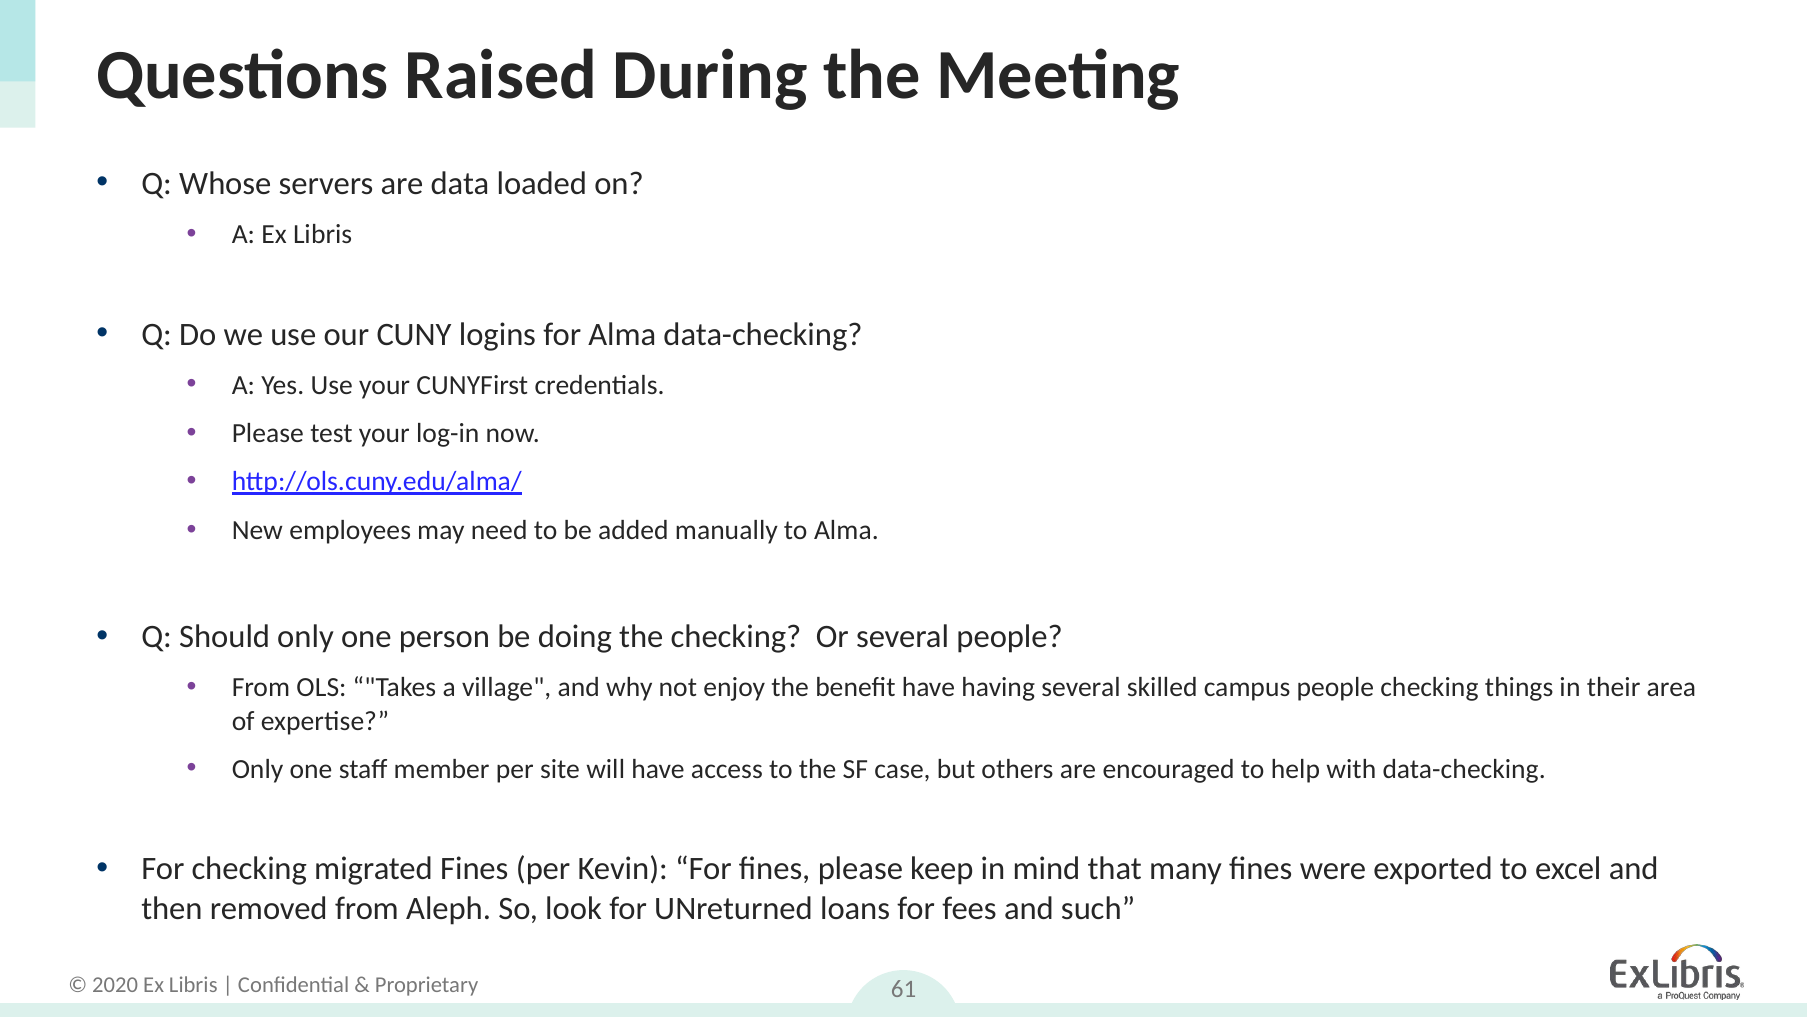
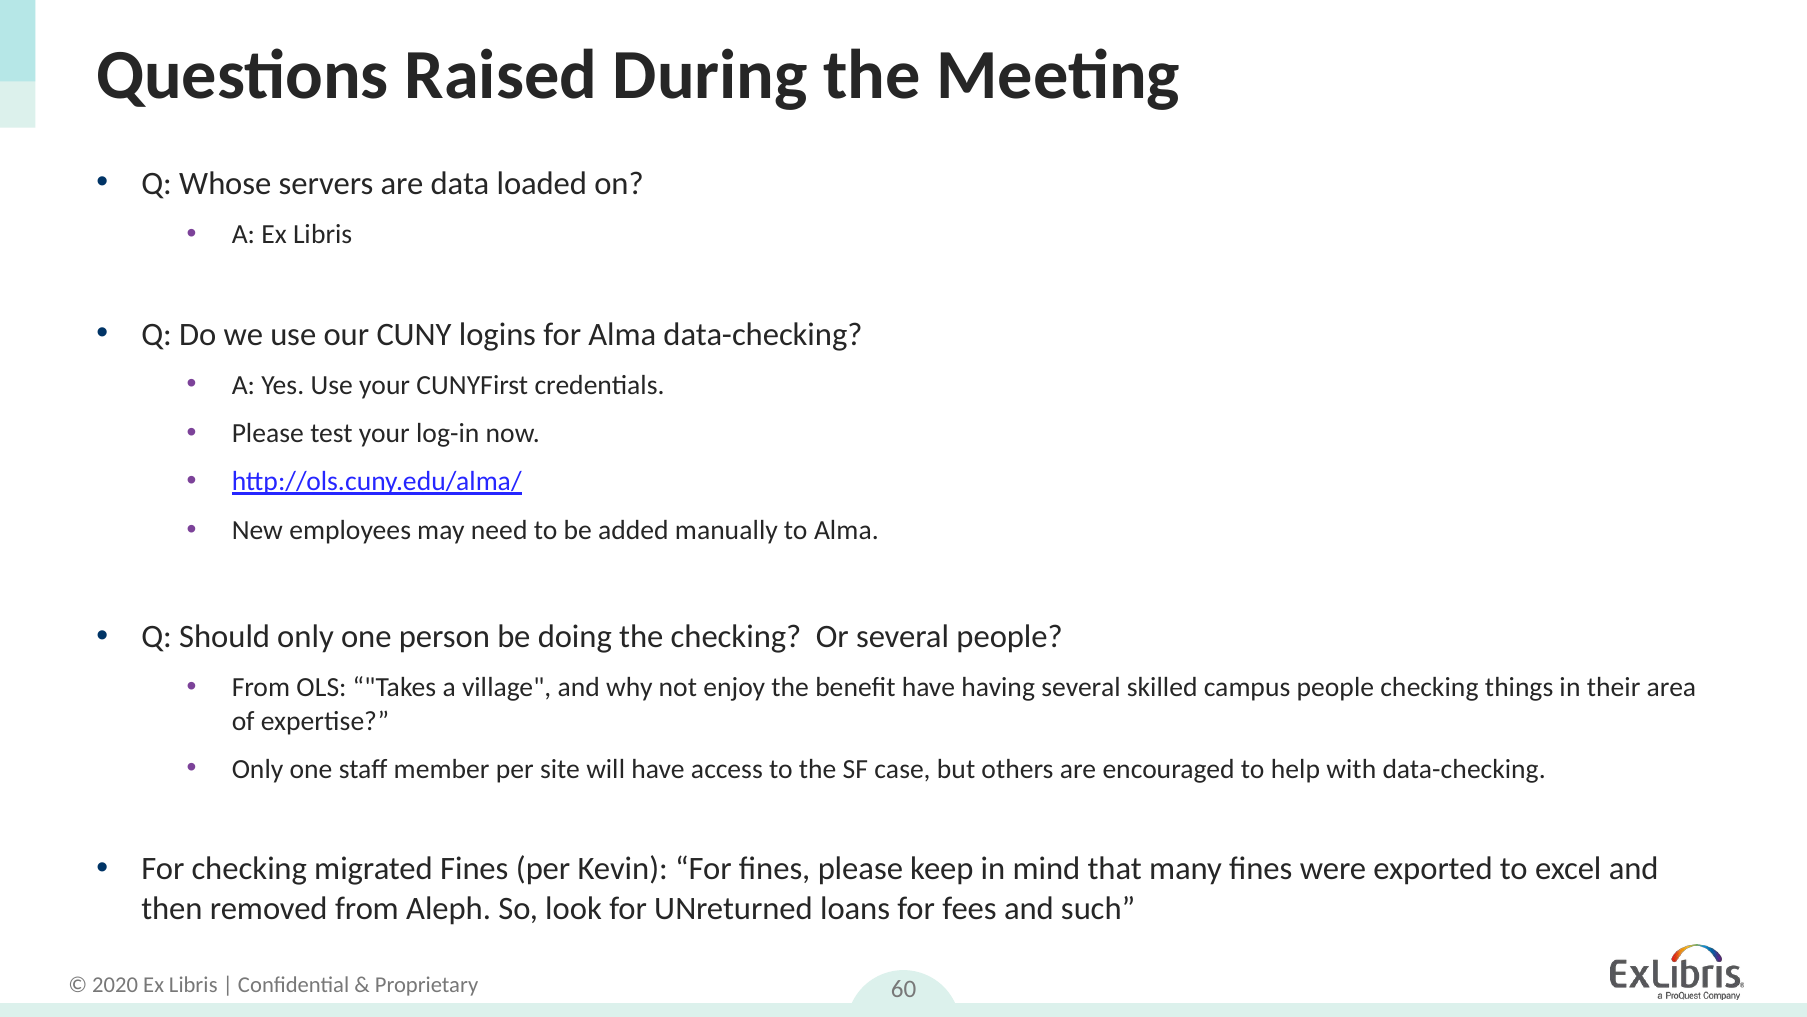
61: 61 -> 60
